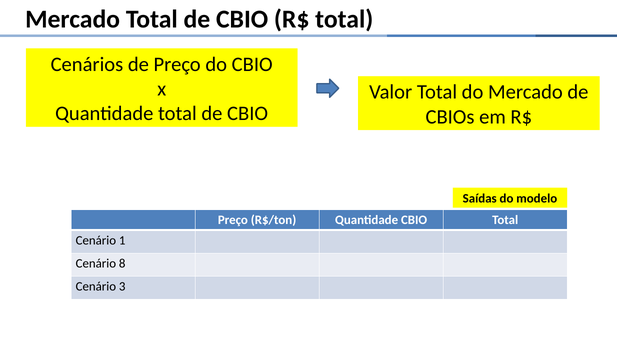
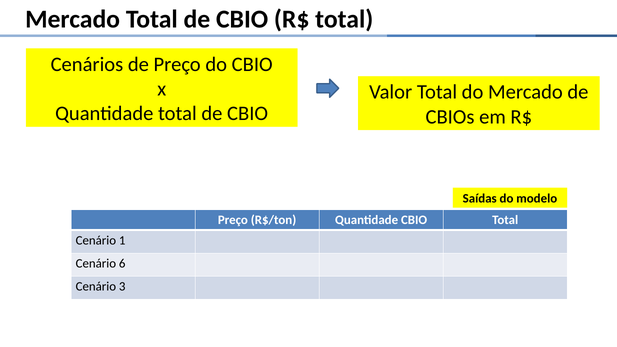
8: 8 -> 6
